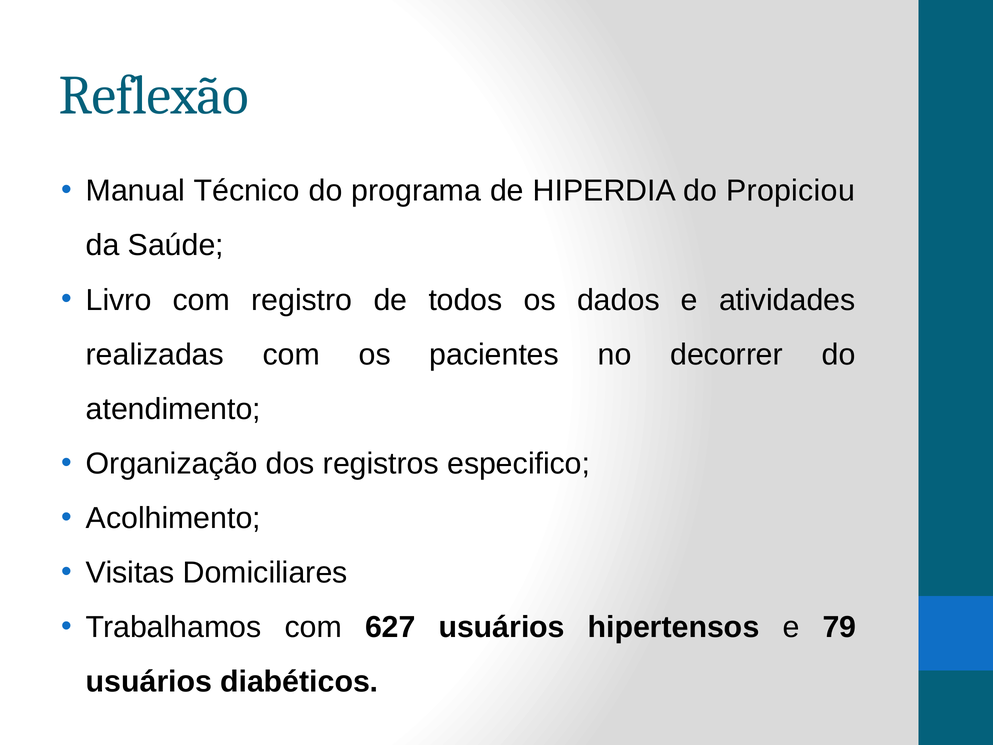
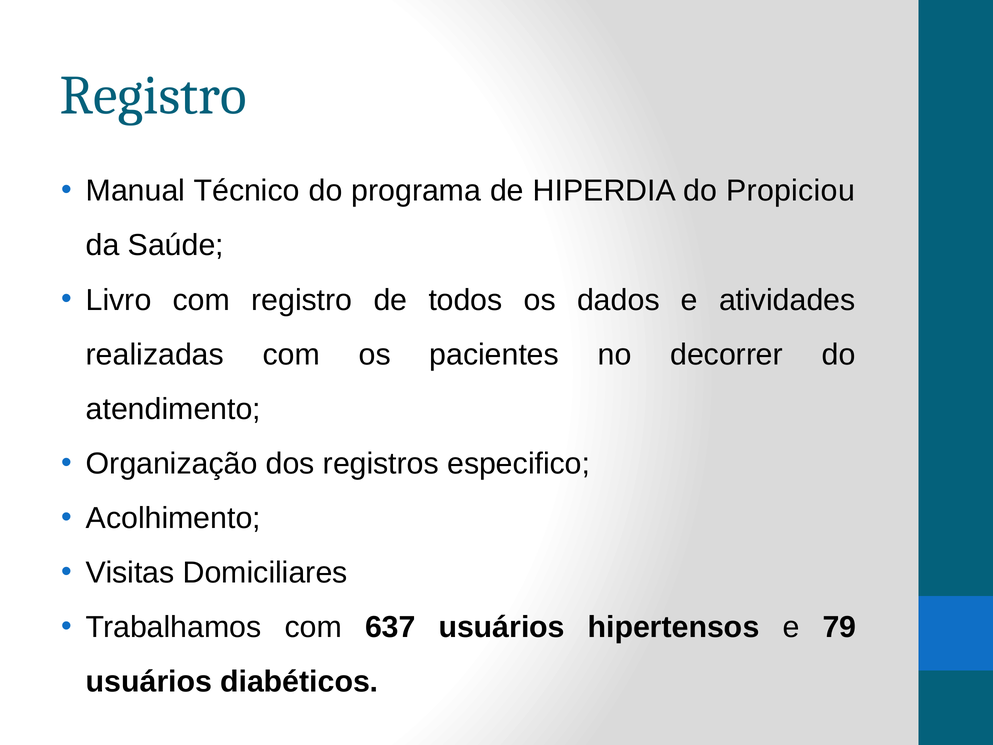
Reflexão at (154, 96): Reflexão -> Registro
627: 627 -> 637
